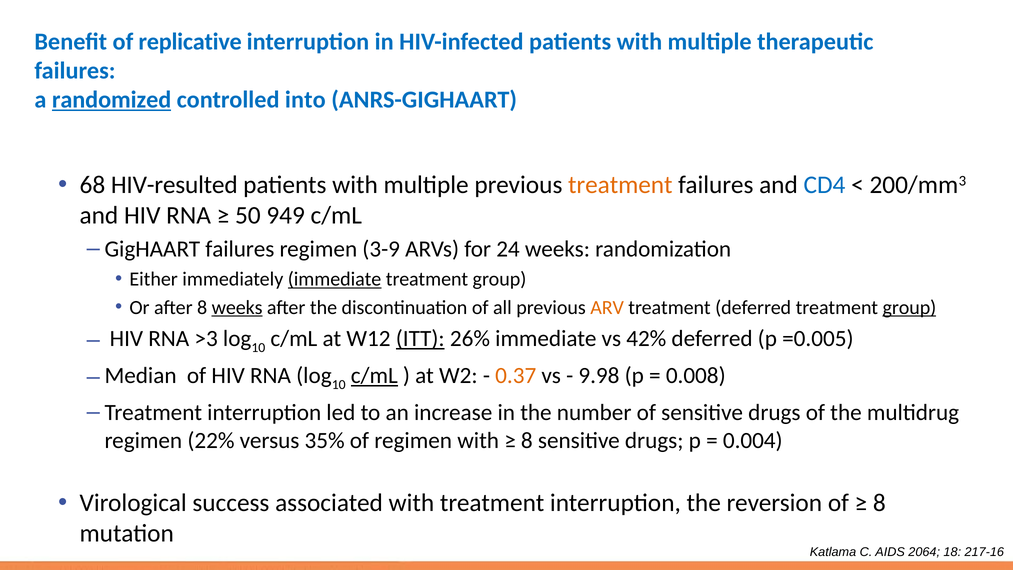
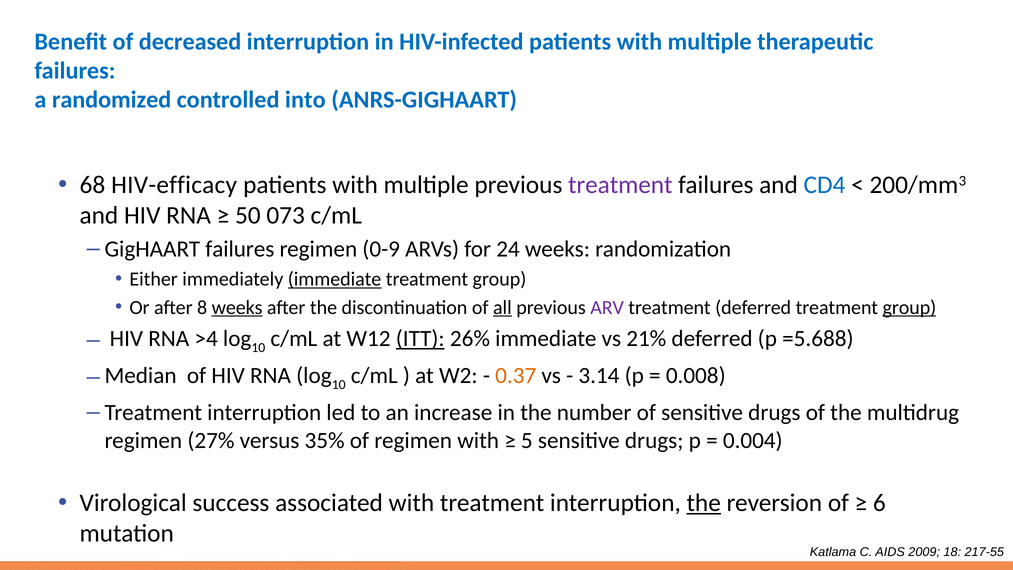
replicative: replicative -> decreased
randomized underline: present -> none
HIV-resulted: HIV-resulted -> HIV-efficacy
treatment at (620, 185) colour: orange -> purple
949: 949 -> 073
3-9: 3-9 -> 0-9
all underline: none -> present
ARV colour: orange -> purple
>3: >3 -> >4
42%: 42% -> 21%
=0.005: =0.005 -> =5.688
c/mL at (374, 376) underline: present -> none
9.98: 9.98 -> 3.14
22%: 22% -> 27%
8 at (527, 440): 8 -> 5
the at (704, 503) underline: none -> present
8 at (879, 503): 8 -> 6
2064: 2064 -> 2009
217-16: 217-16 -> 217-55
